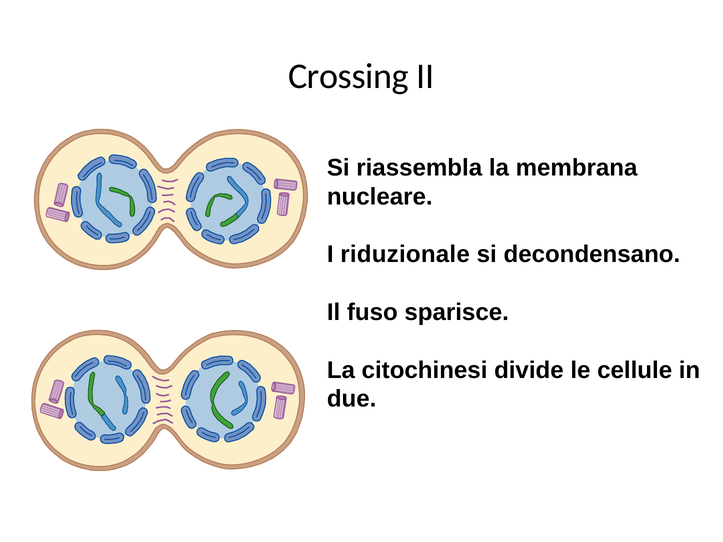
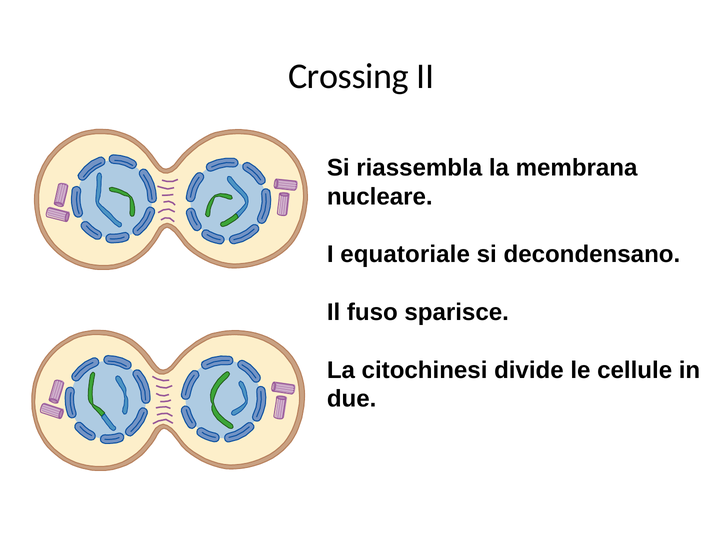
riduzionale: riduzionale -> equatoriale
